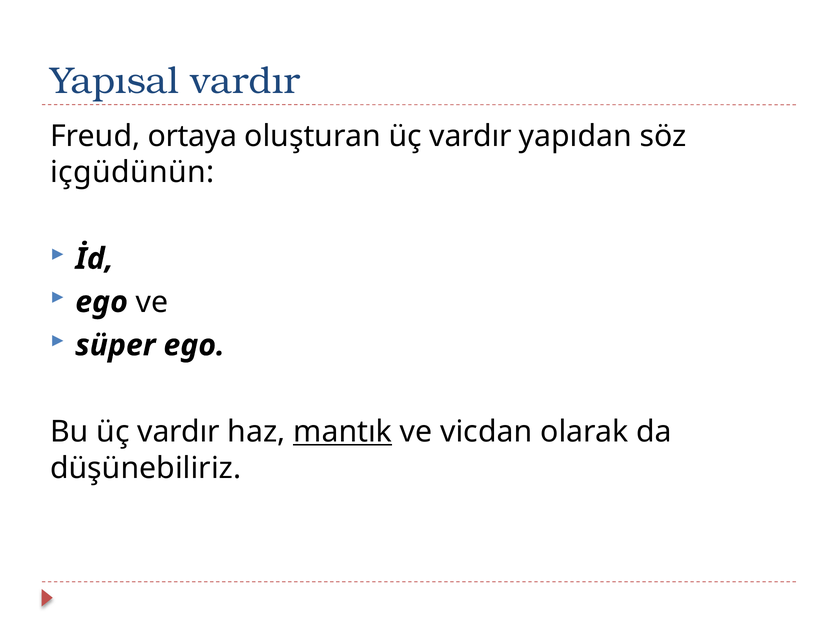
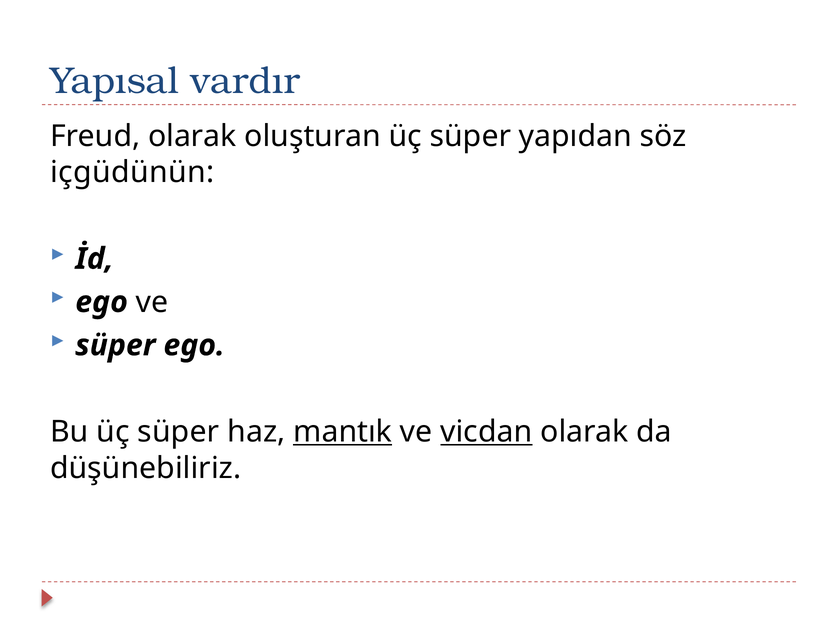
Freud ortaya: ortaya -> olarak
oluşturan üç vardır: vardır -> süper
Bu üç vardır: vardır -> süper
vicdan underline: none -> present
